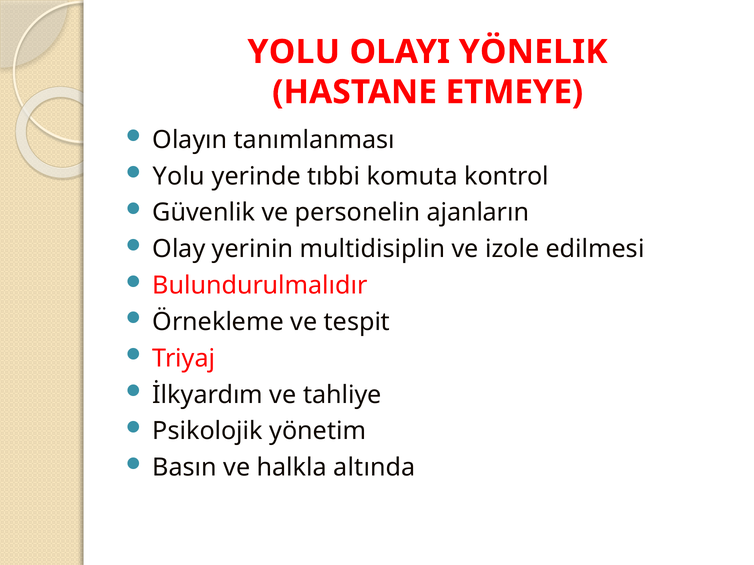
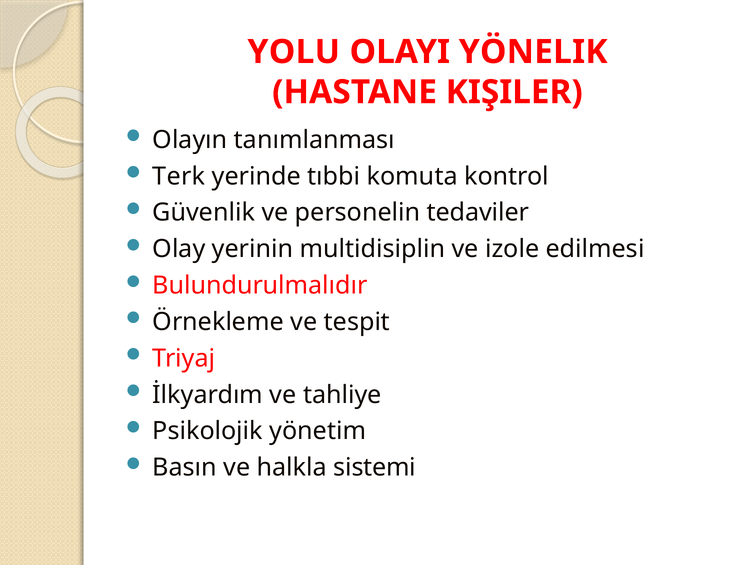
ETMEYE: ETMEYE -> KIŞILER
Yolu at (179, 176): Yolu -> Terk
ajanların: ajanların -> tedaviler
altında: altında -> sistemi
